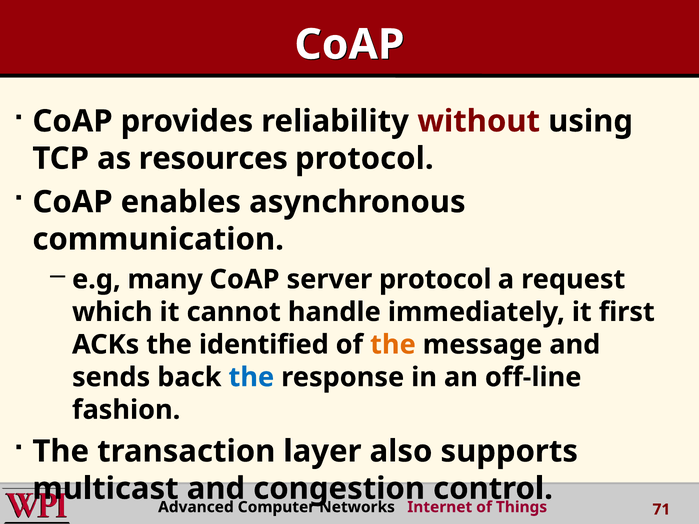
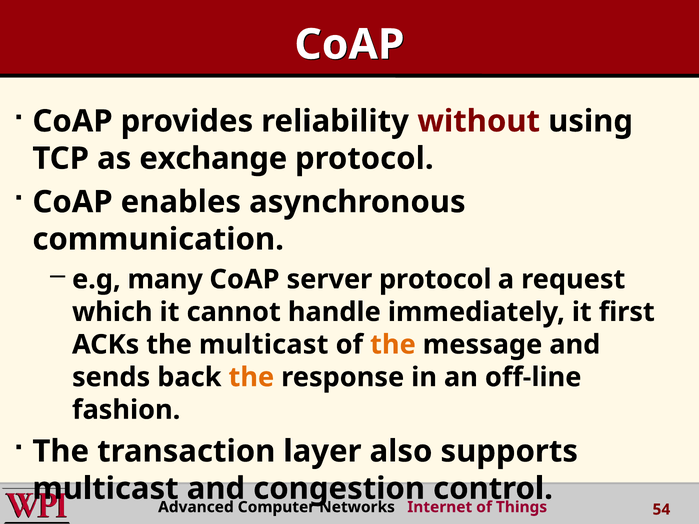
resources: resources -> exchange
the identified: identified -> multicast
the at (251, 377) colour: blue -> orange
71: 71 -> 54
